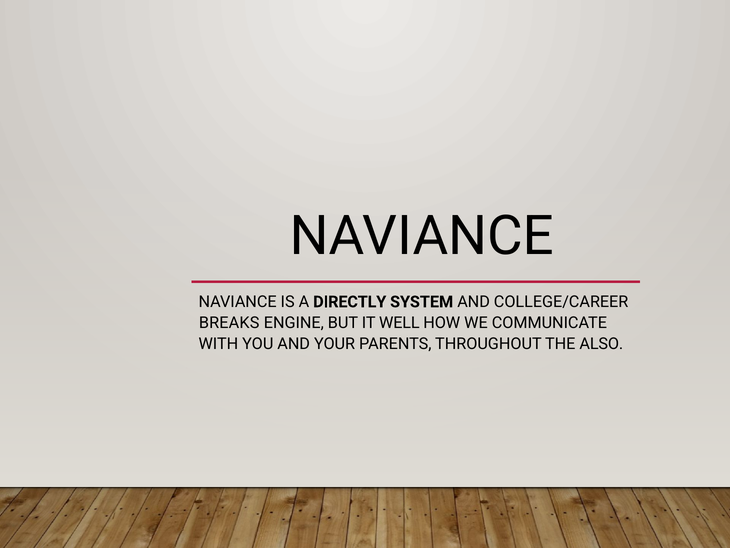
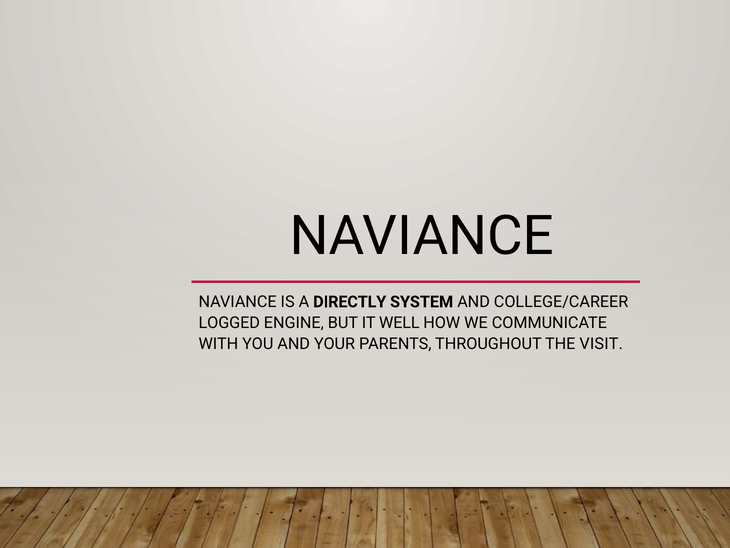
BREAKS: BREAKS -> LOGGED
ALSO: ALSO -> VISIT
